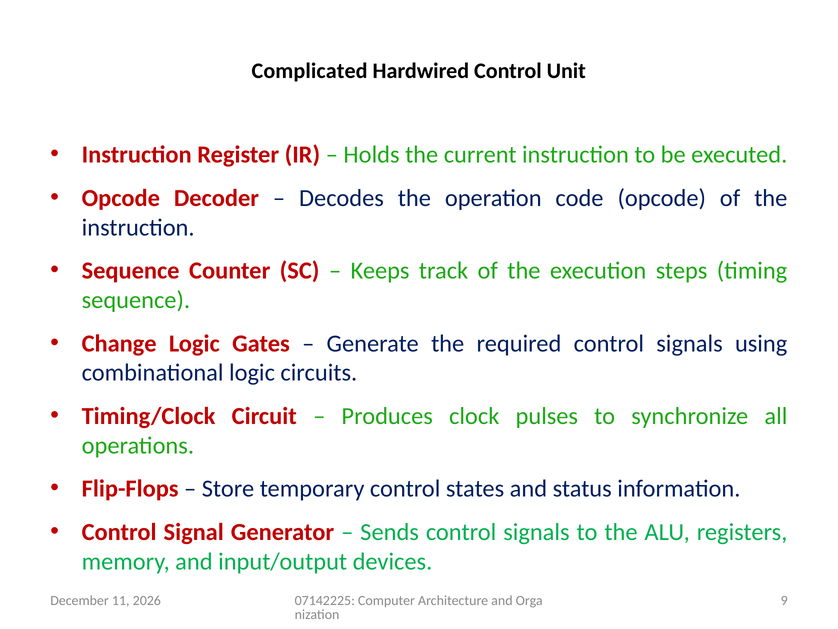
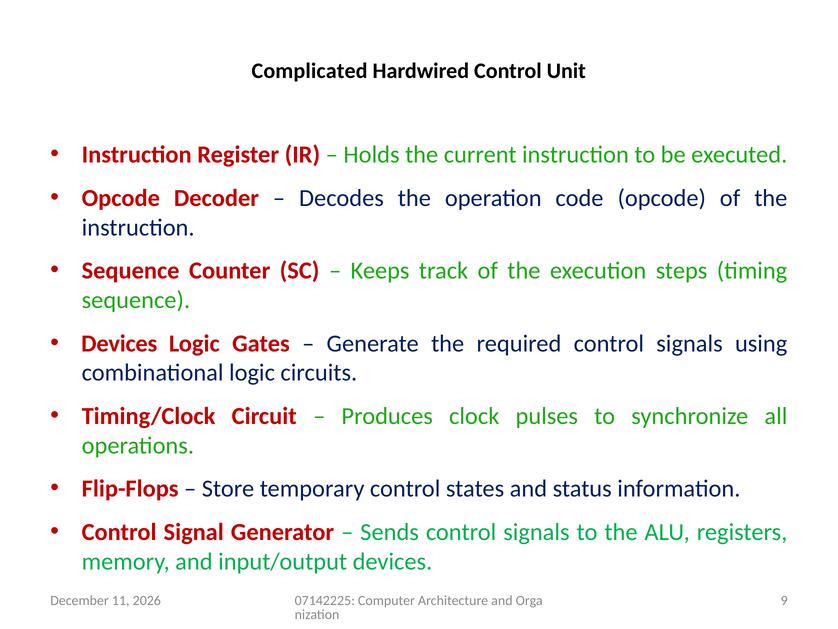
Change at (119, 343): Change -> Devices
